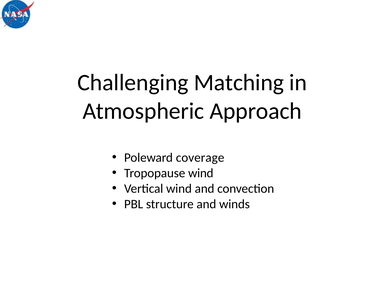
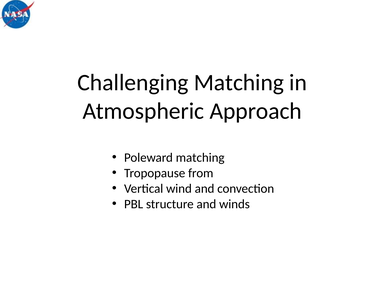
Poleward coverage: coverage -> matching
Tropopause wind: wind -> from
